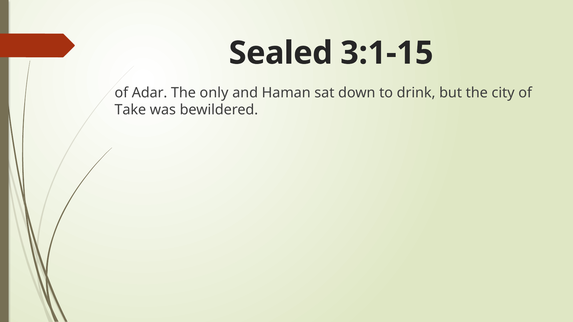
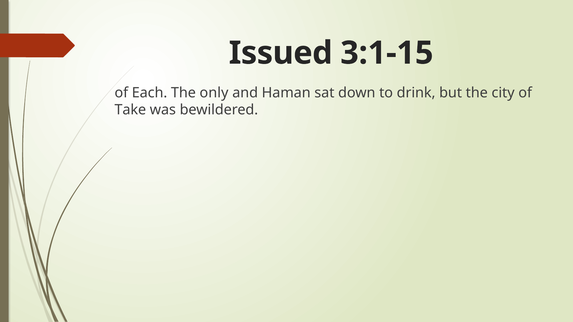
Sealed: Sealed -> Issued
Adar: Adar -> Each
